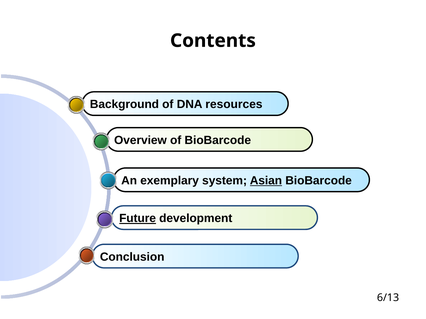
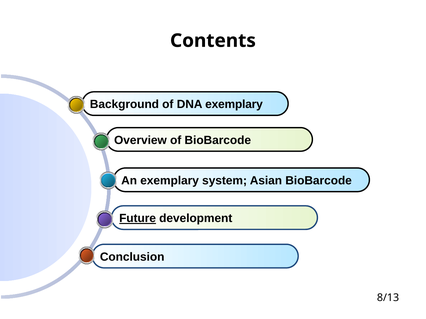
DNA resources: resources -> exemplary
Asian underline: present -> none
6/13: 6/13 -> 8/13
